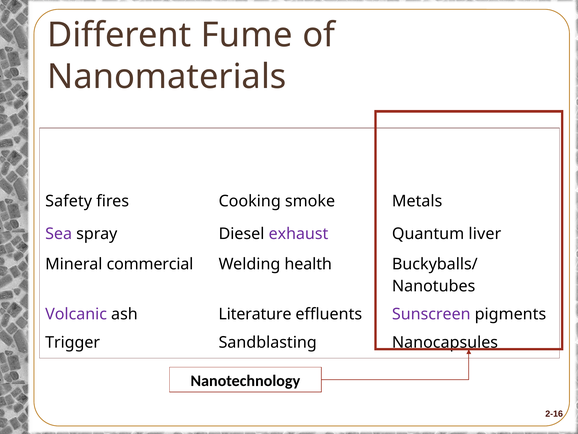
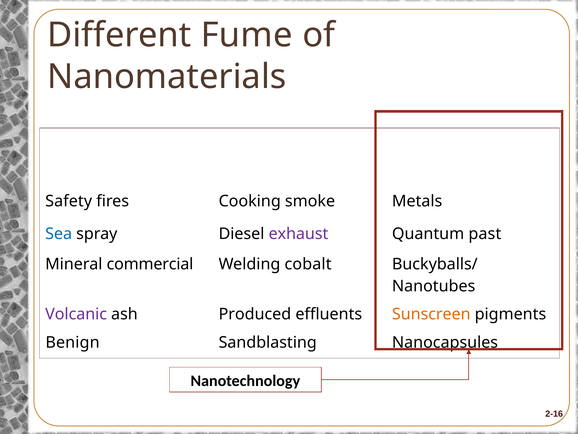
Sea colour: purple -> blue
liver: liver -> past
health: health -> cobalt
Literature: Literature -> Produced
Sunscreen colour: purple -> orange
Trigger: Trigger -> Benign
